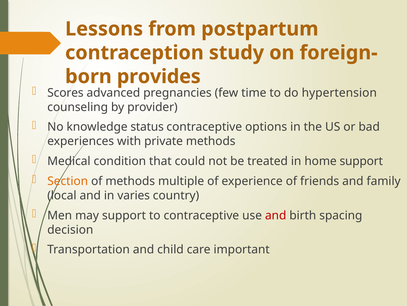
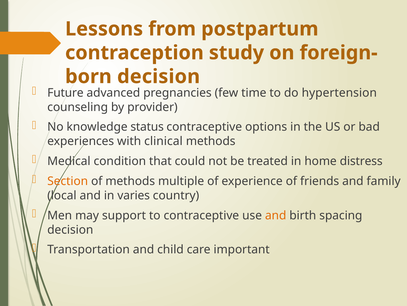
provides at (159, 76): provides -> decision
Scores: Scores -> Future
private: private -> clinical
home support: support -> distress
and at (276, 215) colour: red -> orange
